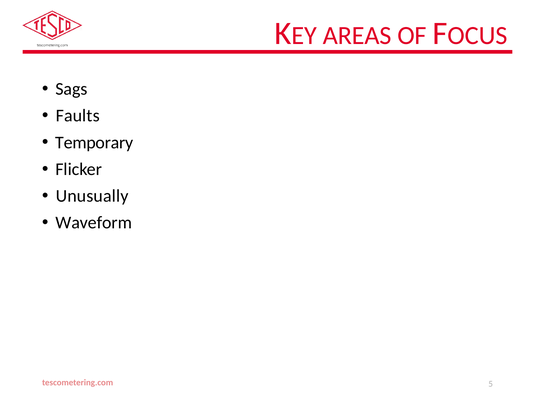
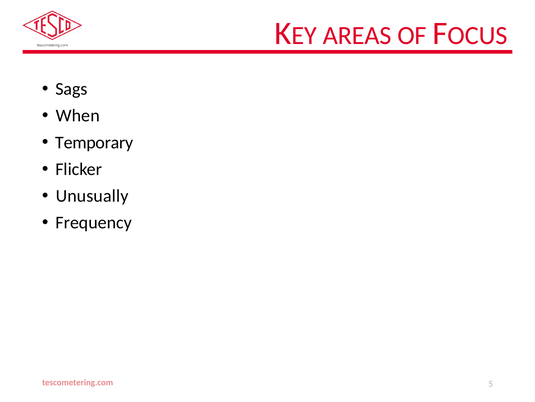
Faults: Faults -> When
Waveform: Waveform -> Frequency
